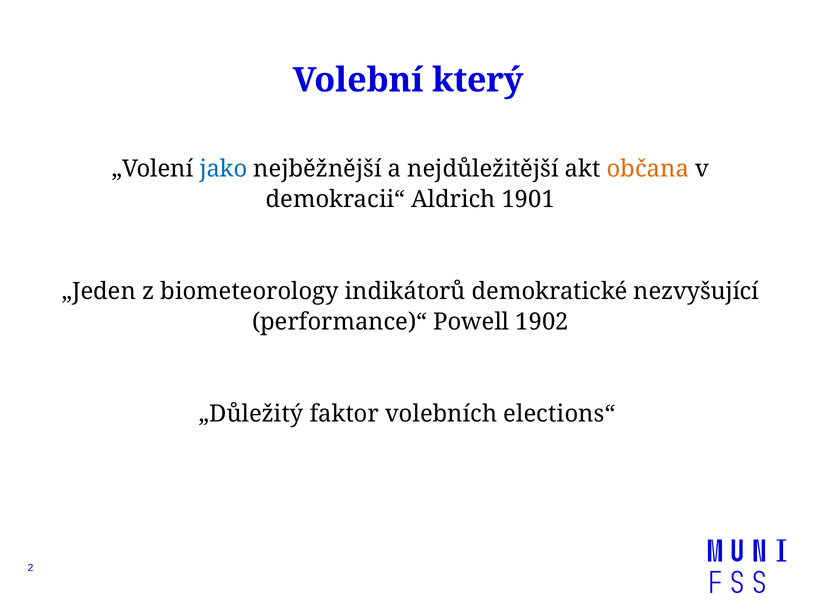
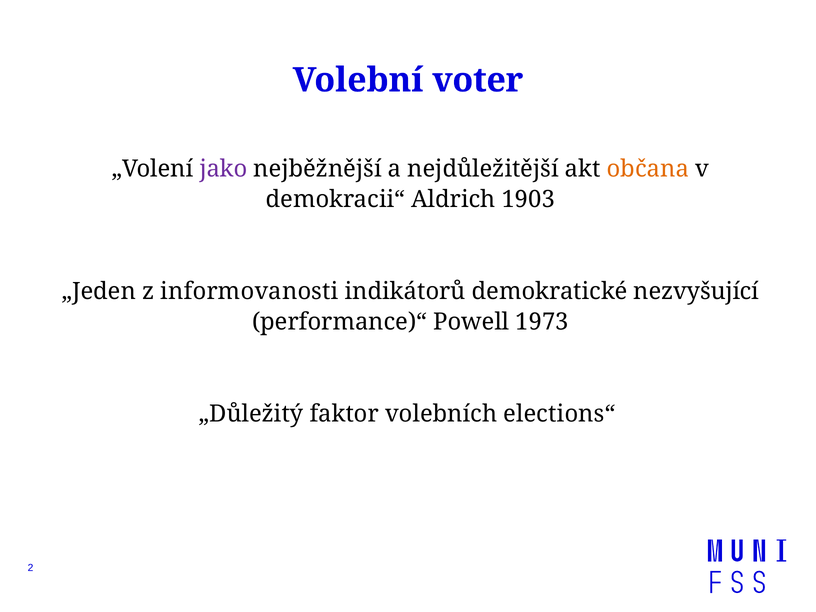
který: který -> voter
jako colour: blue -> purple
1901: 1901 -> 1903
biometeorology: biometeorology -> informovanosti
1902: 1902 -> 1973
